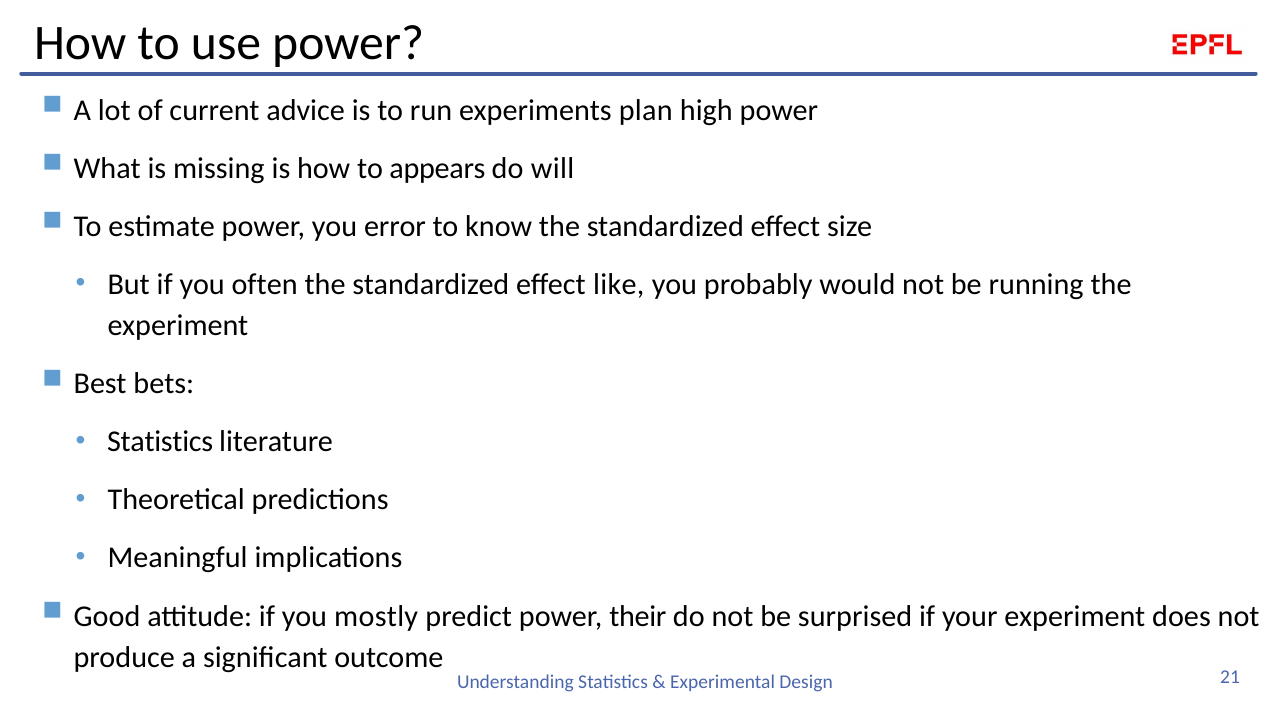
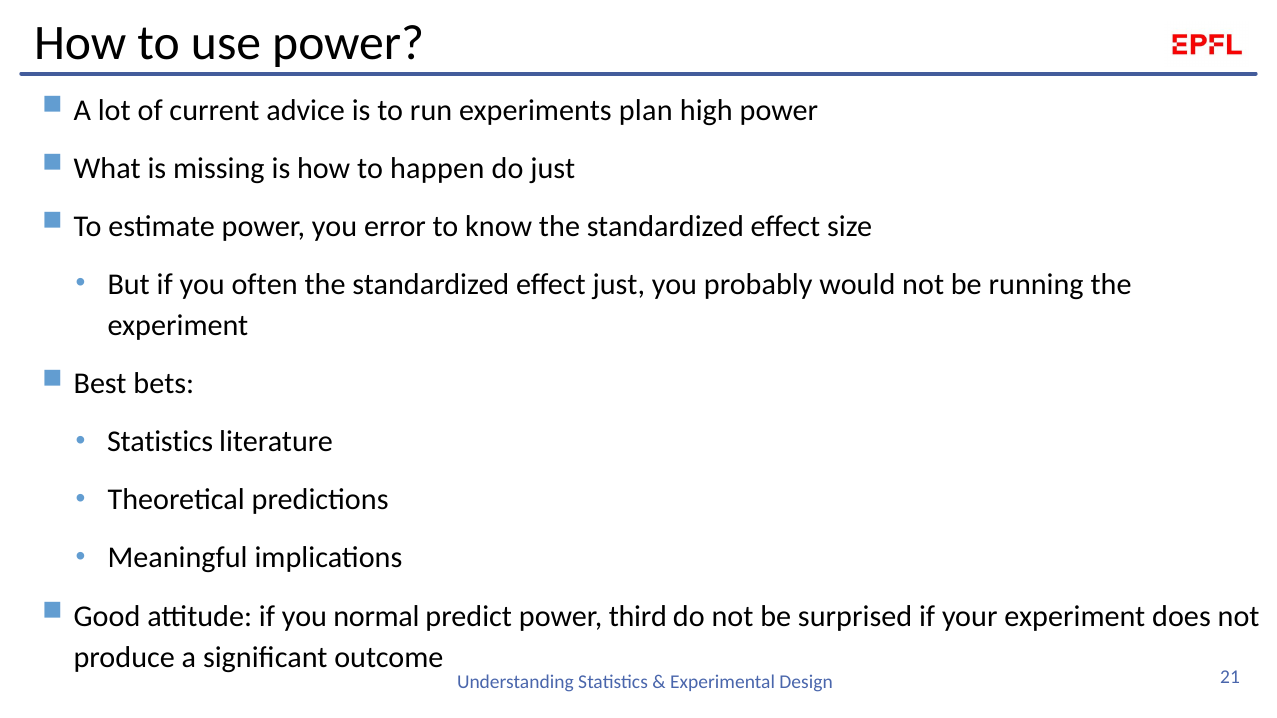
appears: appears -> happen
do will: will -> just
effect like: like -> just
mostly: mostly -> normal
their: their -> third
